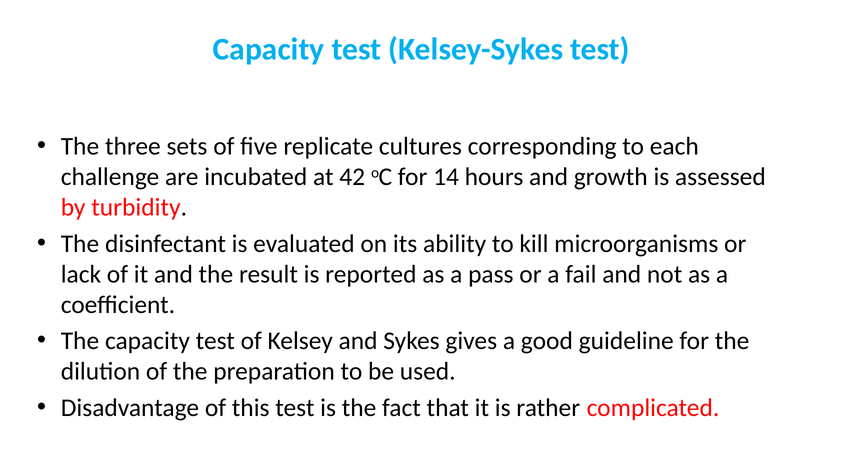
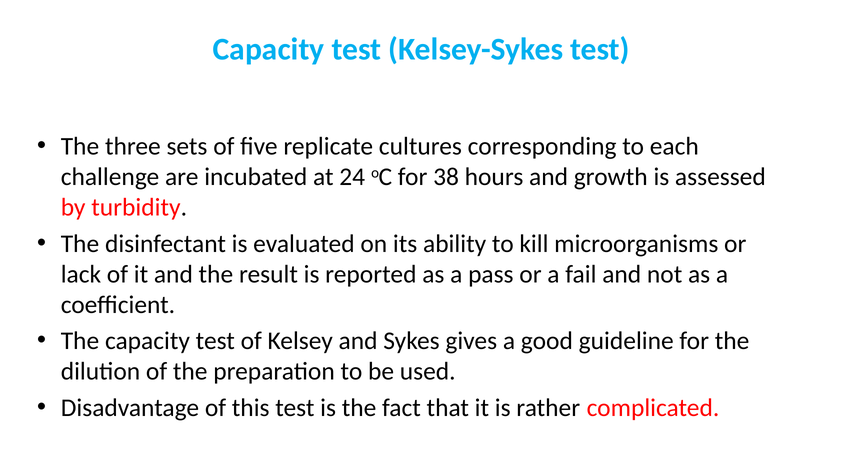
42: 42 -> 24
14: 14 -> 38
